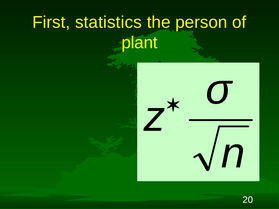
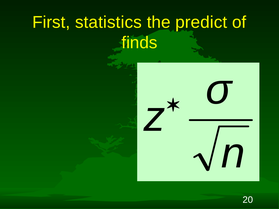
person: person -> predict
plant: plant -> finds
